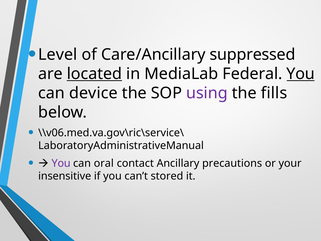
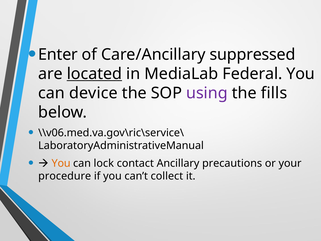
Level: Level -> Enter
You at (301, 74) underline: present -> none
You at (61, 163) colour: purple -> orange
oral: oral -> lock
insensitive: insensitive -> procedure
stored: stored -> collect
